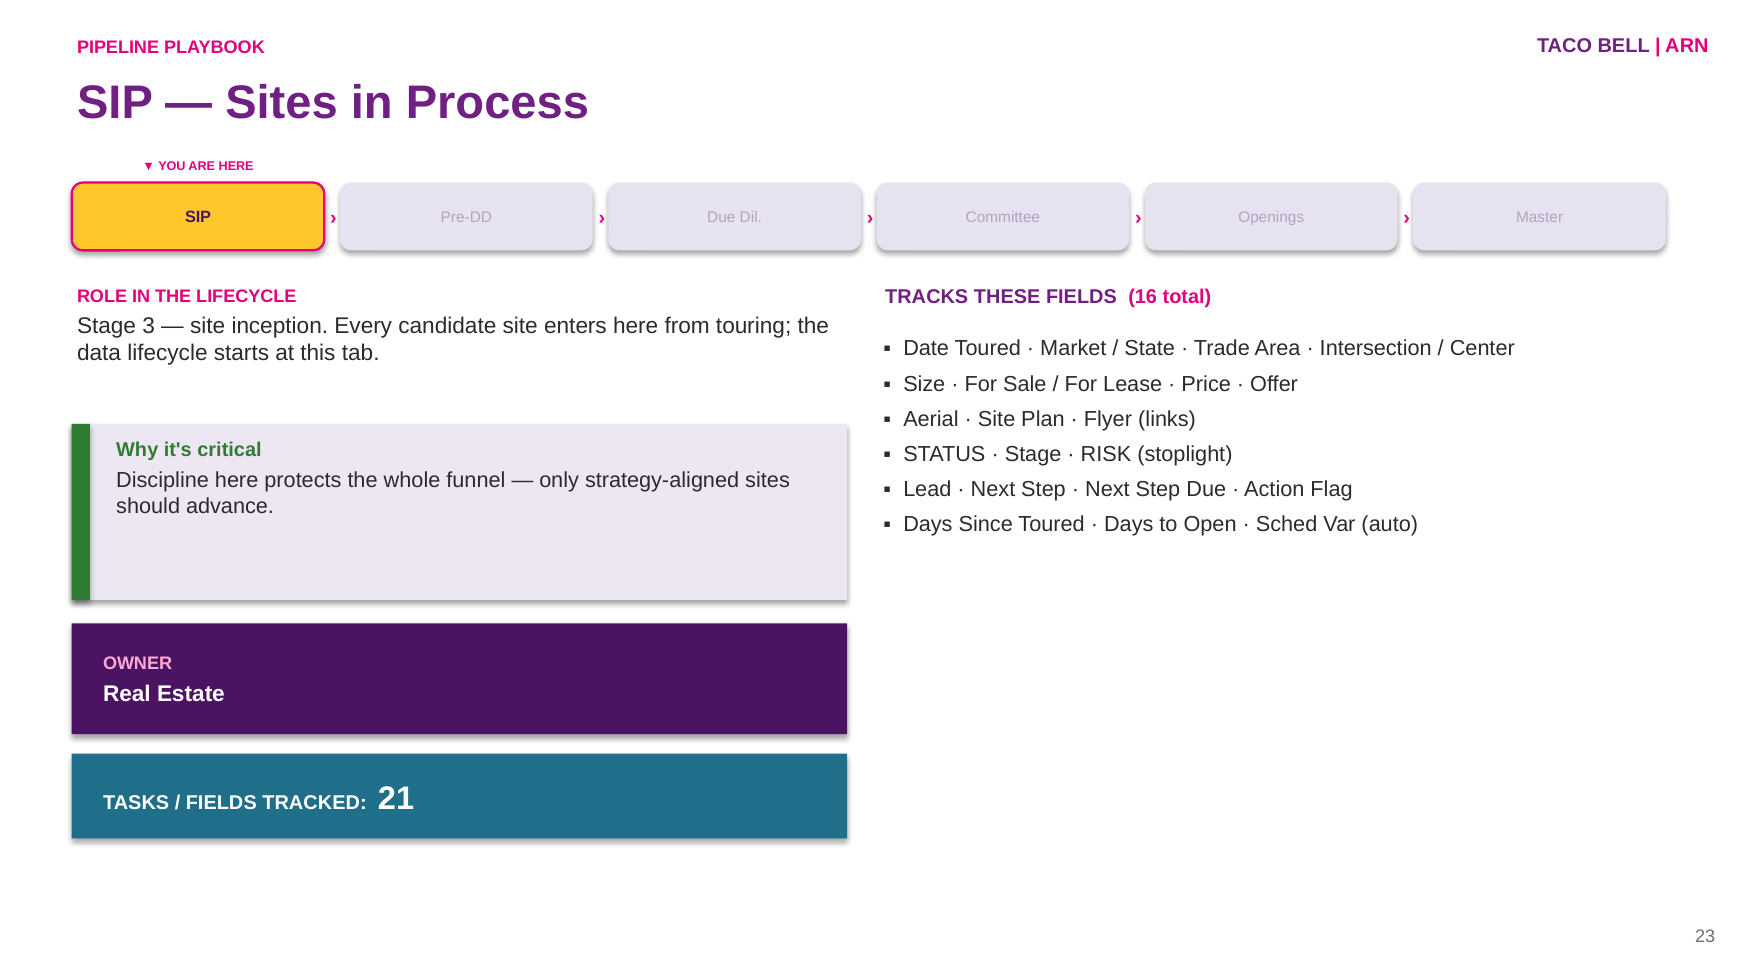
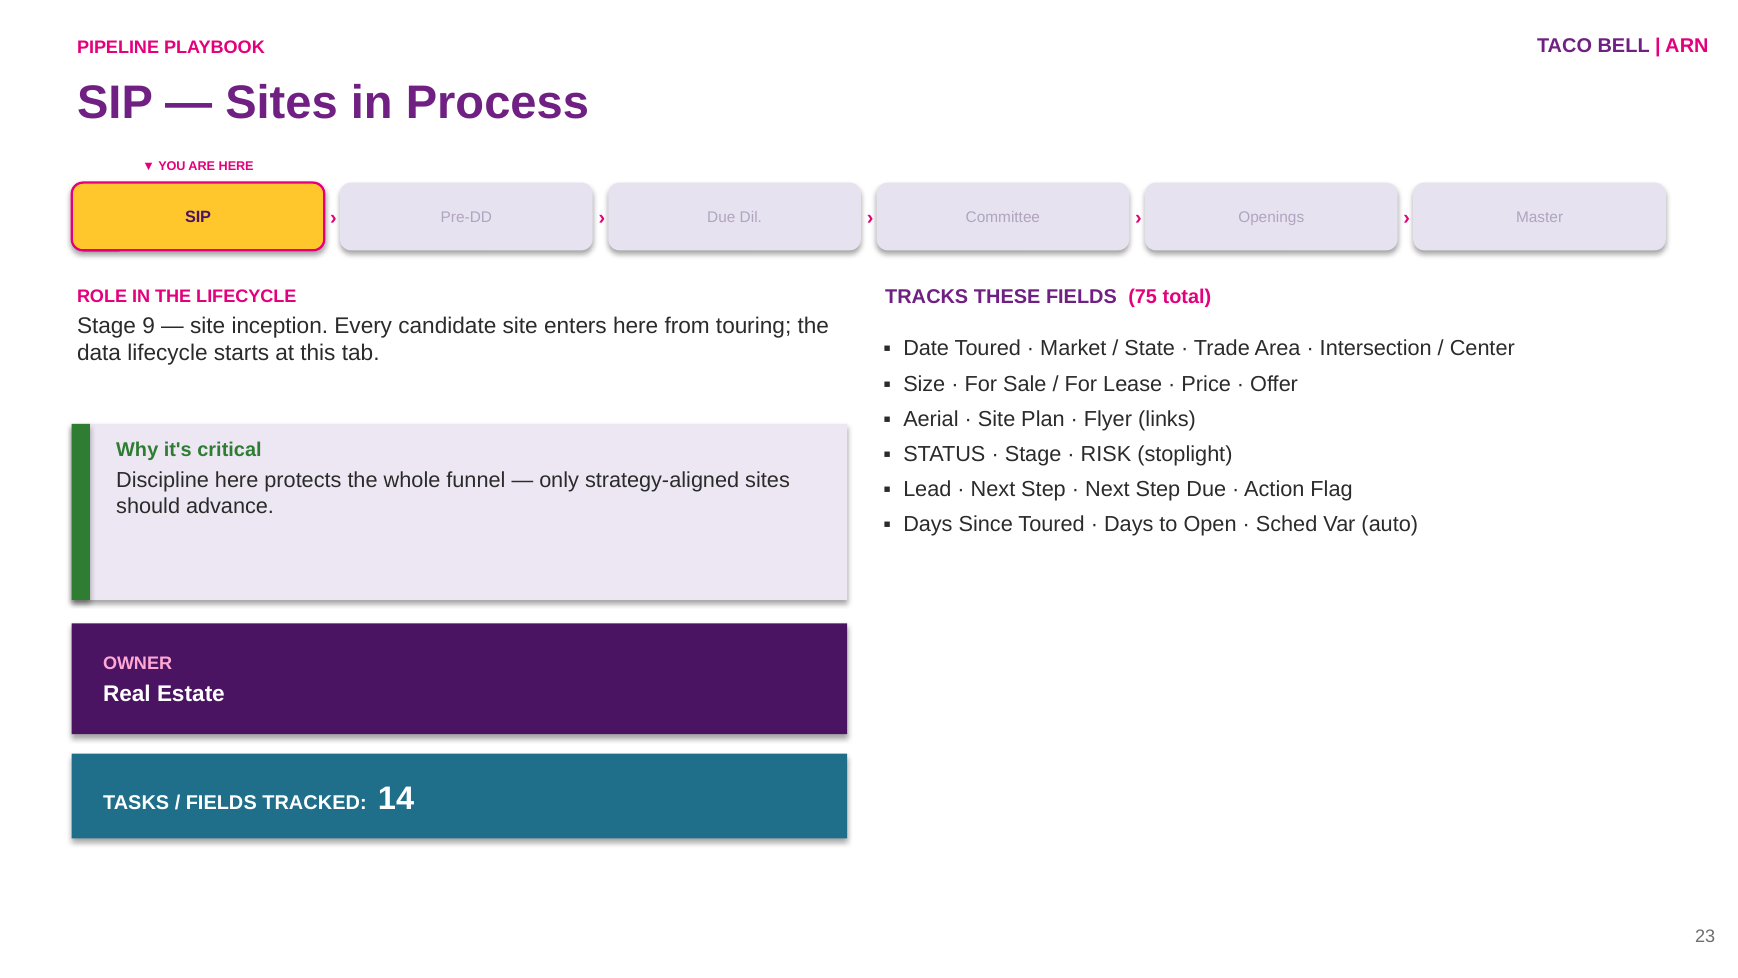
16: 16 -> 75
3: 3 -> 9
21: 21 -> 14
